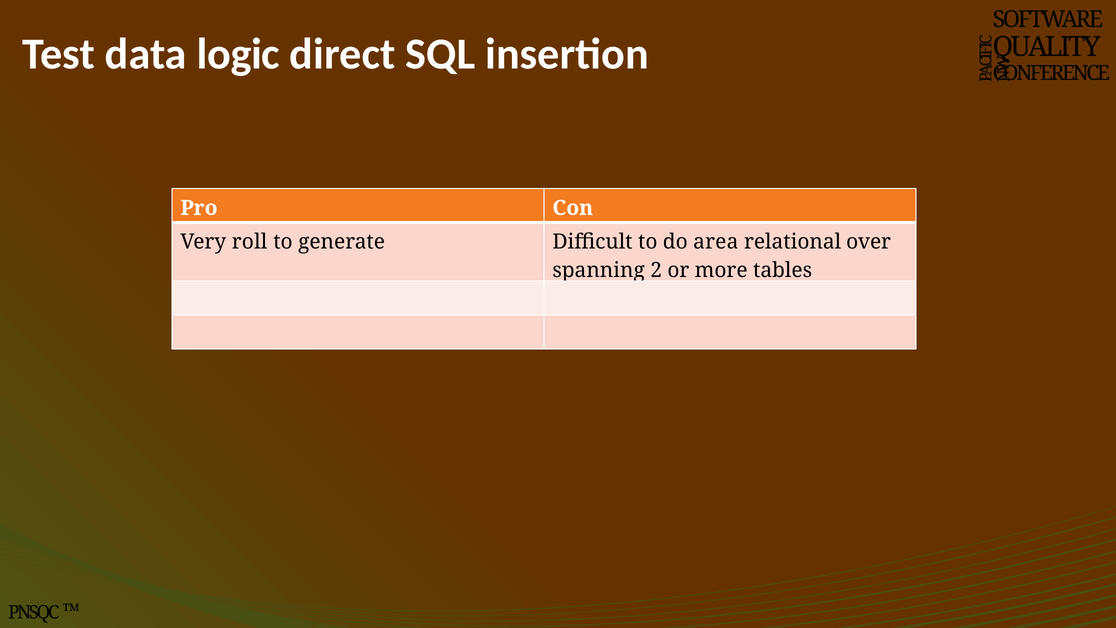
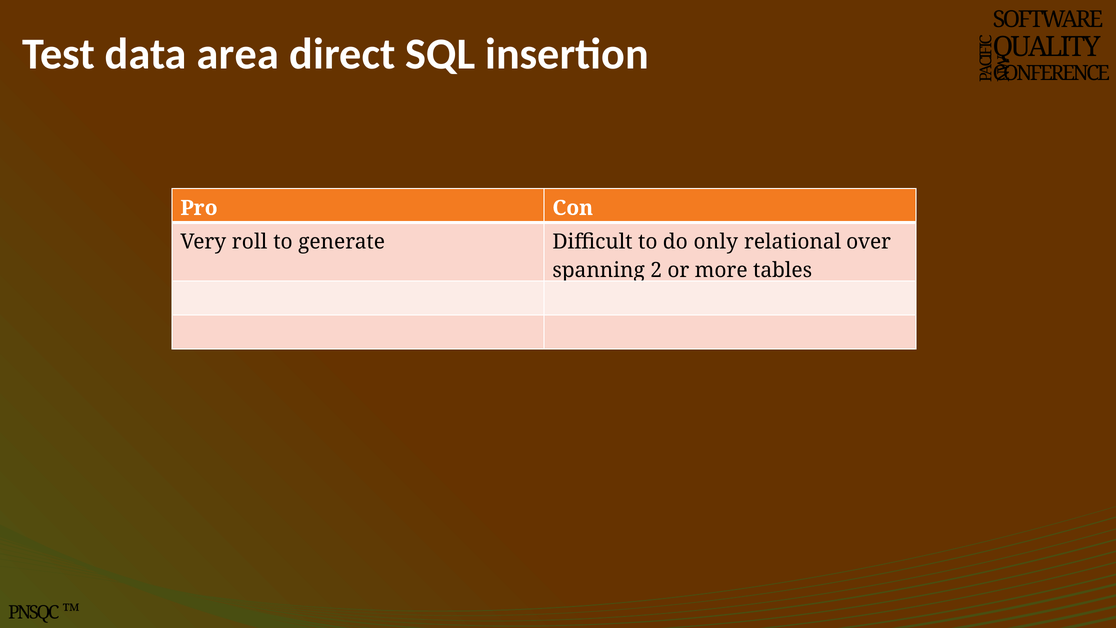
logic: logic -> area
area: area -> only
